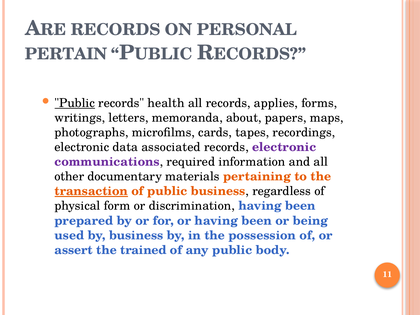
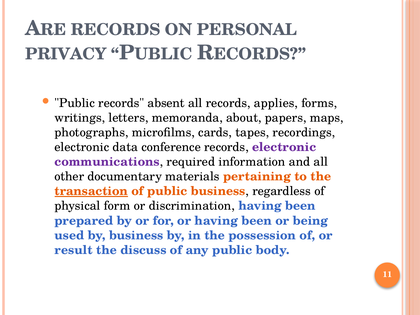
PERTAIN: PERTAIN -> PRIVACY
Public at (75, 103) underline: present -> none
health: health -> absent
associated: associated -> conference
assert: assert -> result
trained: trained -> discuss
